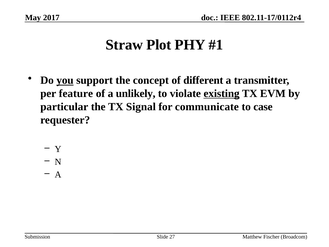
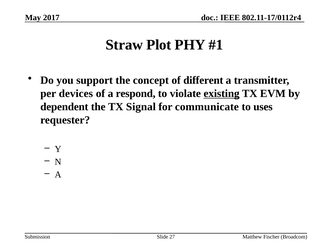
you underline: present -> none
feature: feature -> devices
unlikely: unlikely -> respond
particular: particular -> dependent
case: case -> uses
